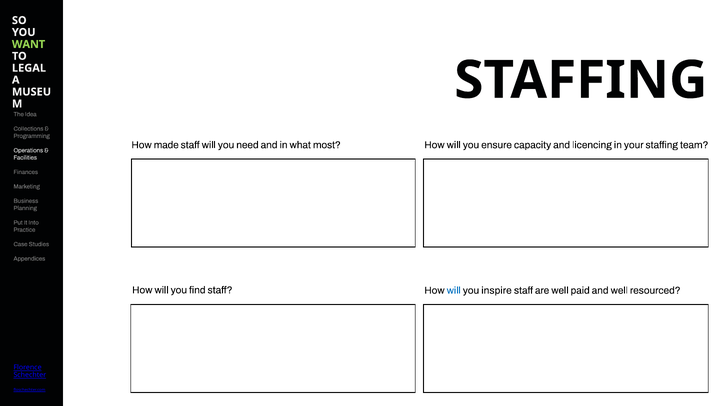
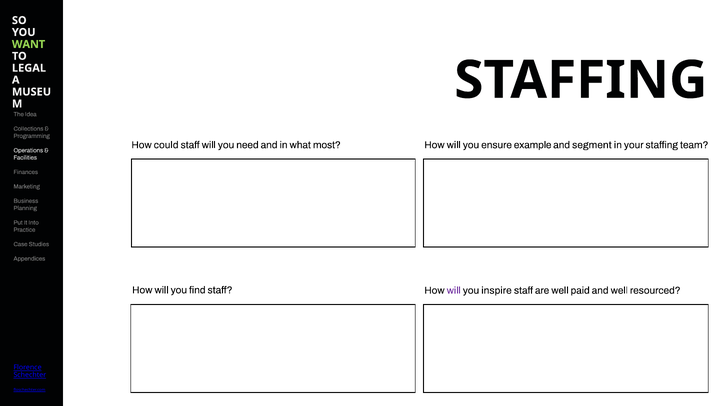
made: made -> could
capacity: capacity -> example
licencing: licencing -> segment
will at (454, 290) colour: blue -> purple
